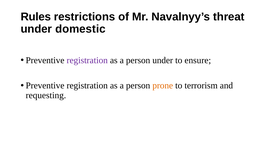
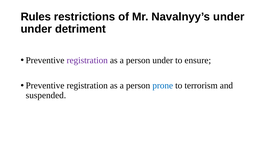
Navalnyy’s threat: threat -> under
domestic: domestic -> detriment
prone colour: orange -> blue
requesting: requesting -> suspended
